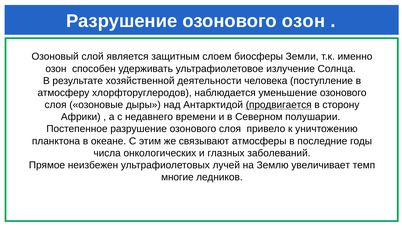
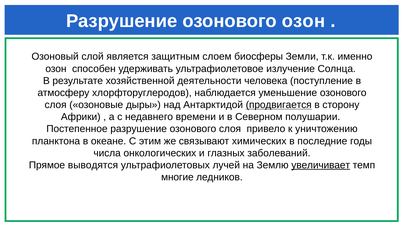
атмосферы: атмосферы -> химических
неизбежен: неизбежен -> выводятся
увеличивает underline: none -> present
